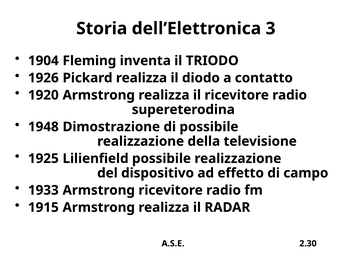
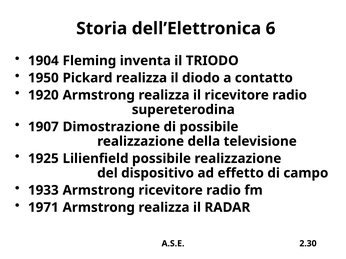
3: 3 -> 6
1926: 1926 -> 1950
1948: 1948 -> 1907
1915: 1915 -> 1971
